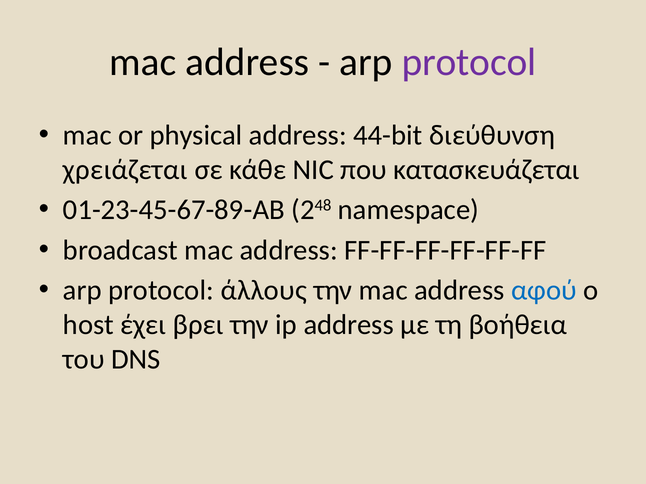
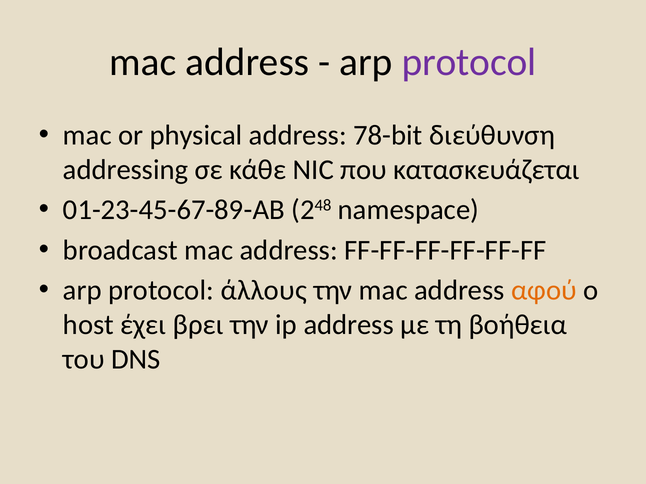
44-bit: 44-bit -> 78-bit
χρειάζεται: χρειάζεται -> addressing
αφού colour: blue -> orange
